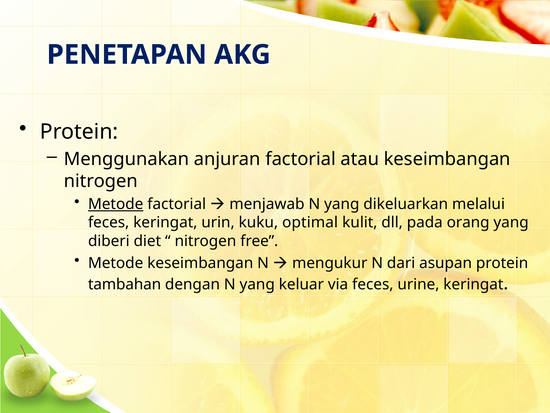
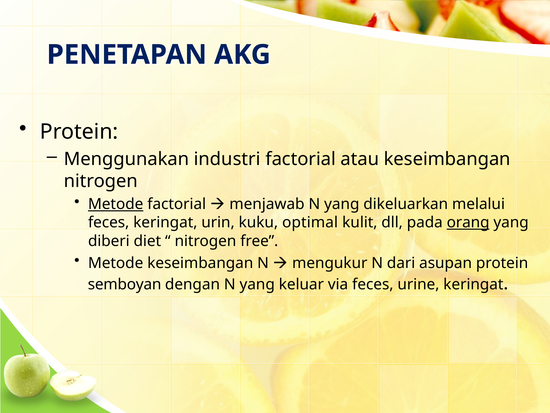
anjuran: anjuran -> industri
orang underline: none -> present
tambahan: tambahan -> semboyan
